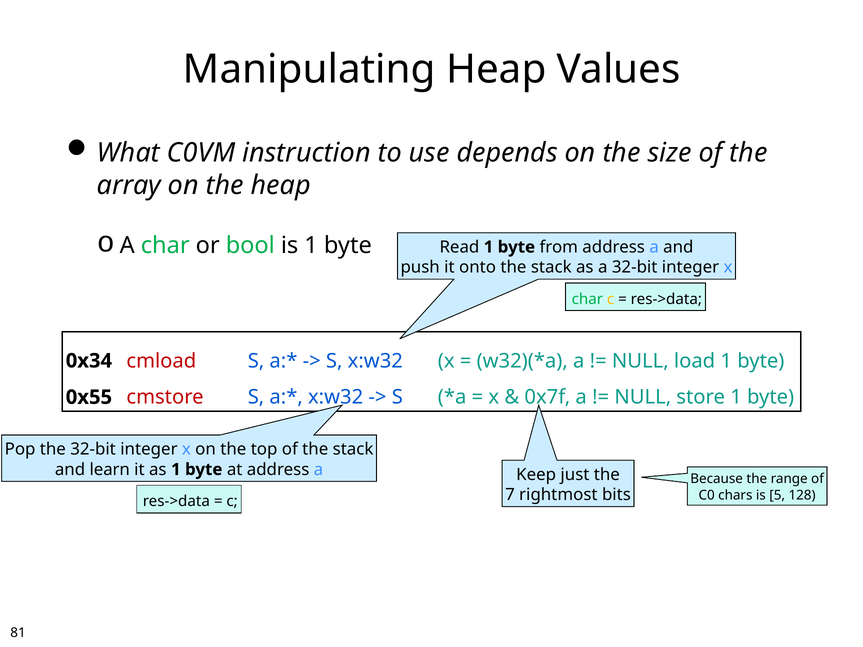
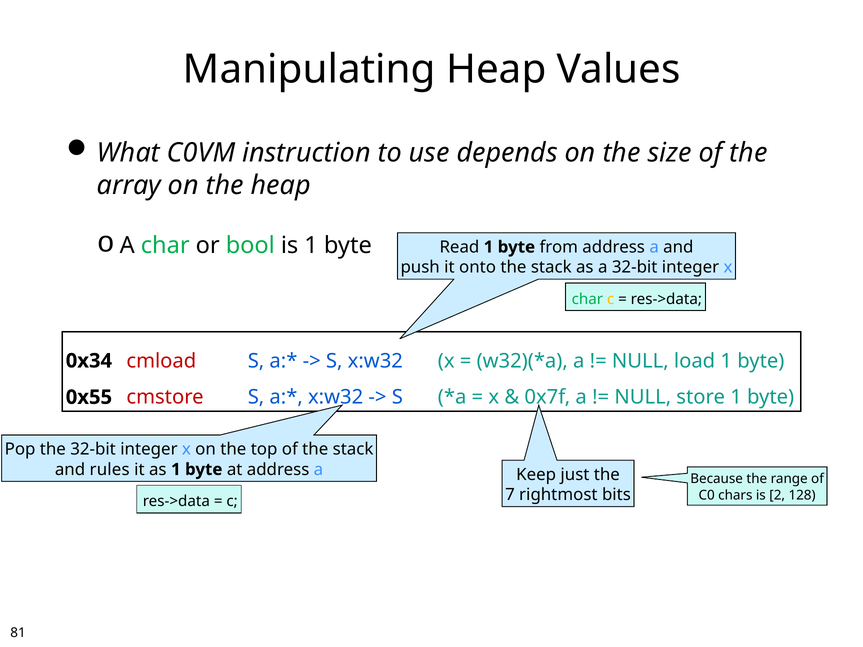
learn: learn -> rules
5: 5 -> 2
